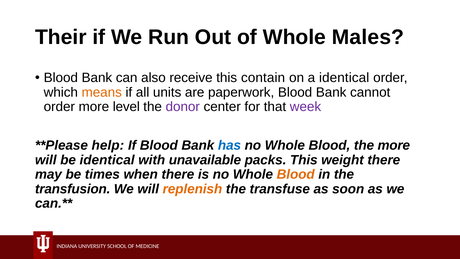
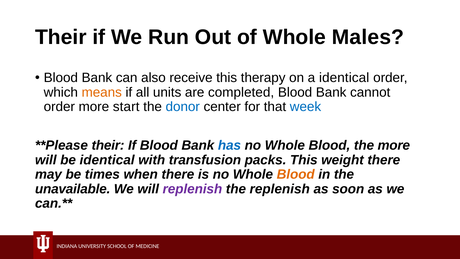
contain: contain -> therapy
paperwork: paperwork -> completed
level: level -> start
donor colour: purple -> blue
week colour: purple -> blue
help at (108, 145): help -> their
unavailable: unavailable -> transfusion
transfusion: transfusion -> unavailable
replenish at (192, 189) colour: orange -> purple
the transfuse: transfuse -> replenish
